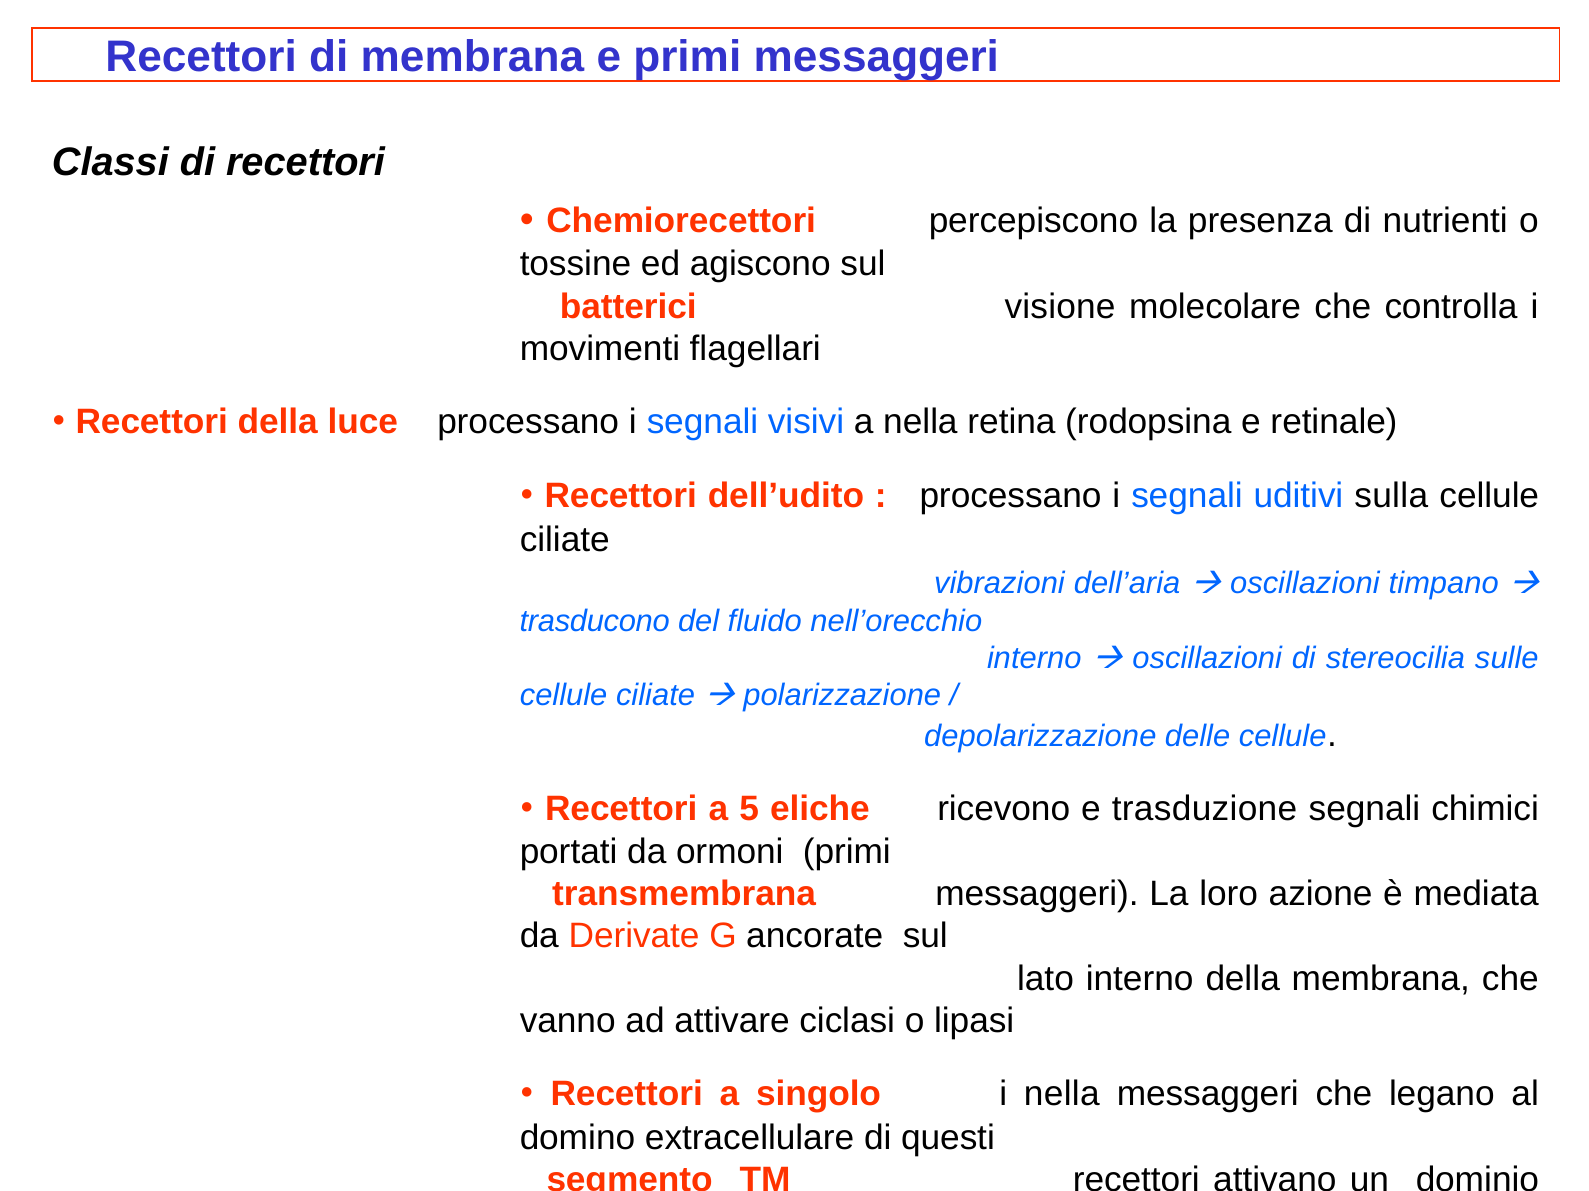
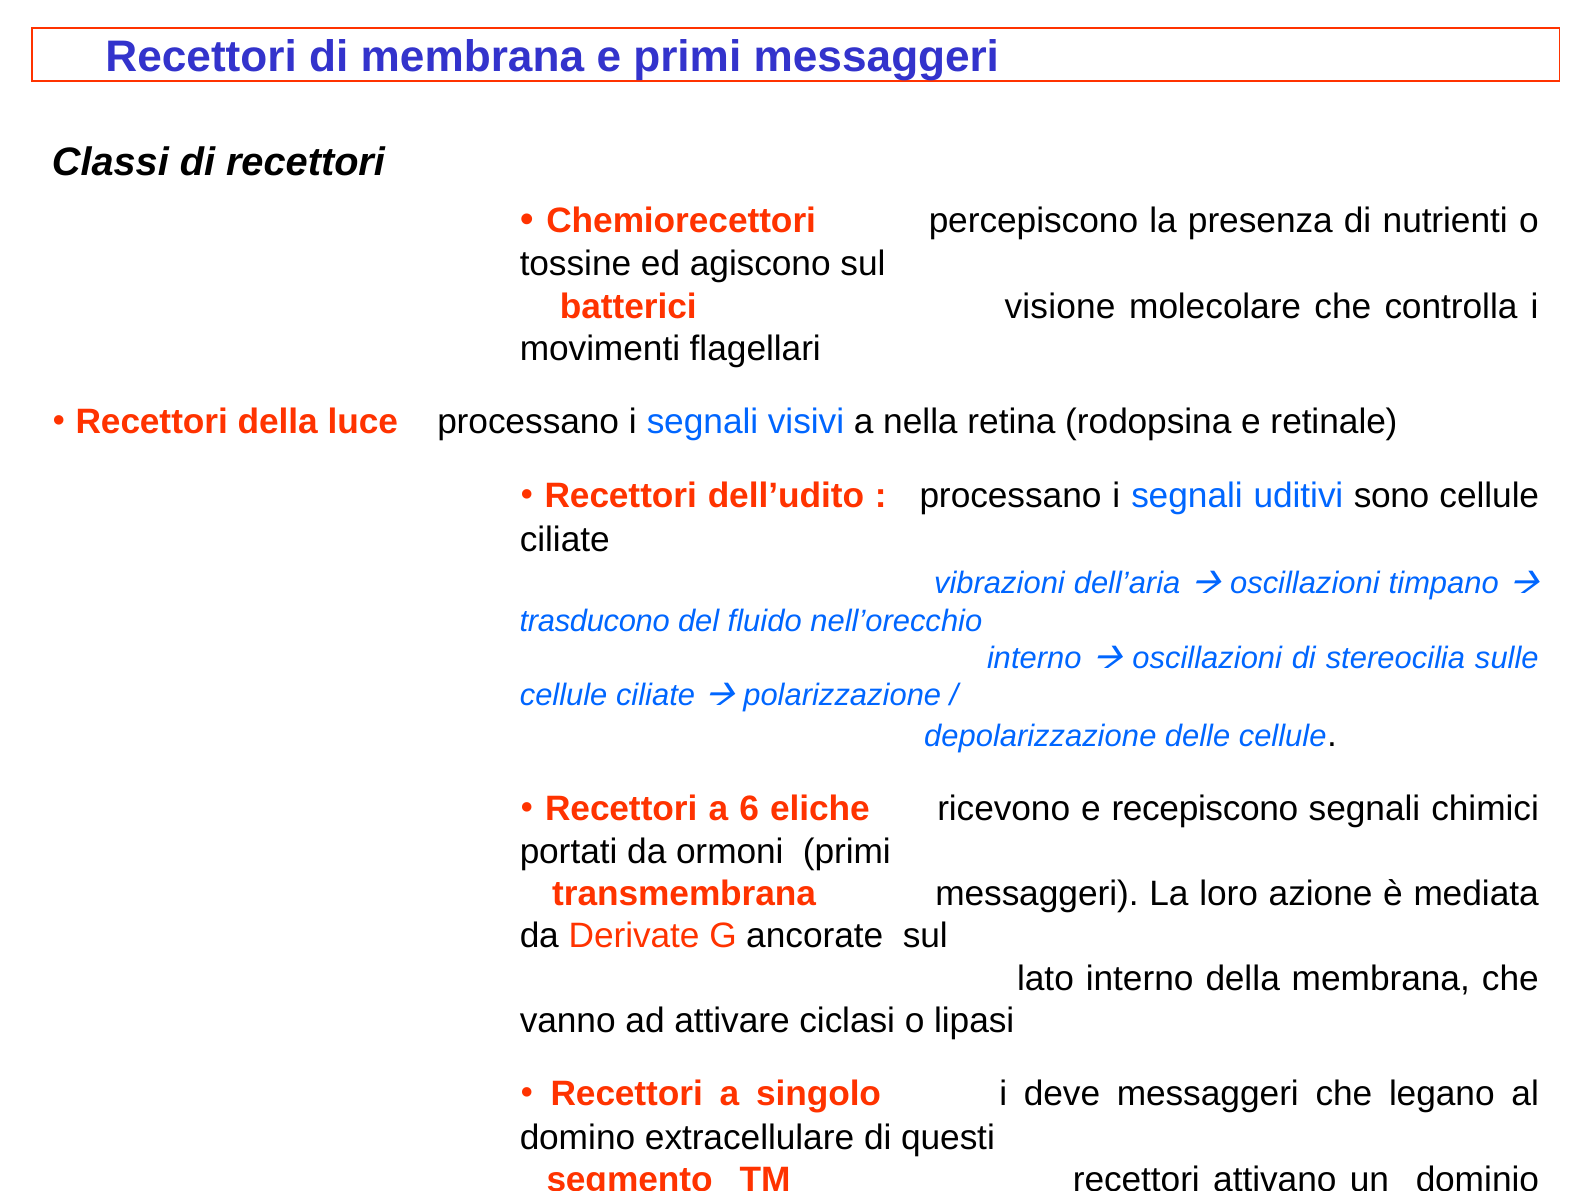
sulla: sulla -> sono
5: 5 -> 6
trasduzione: trasduzione -> recepiscono
i nella: nella -> deve
